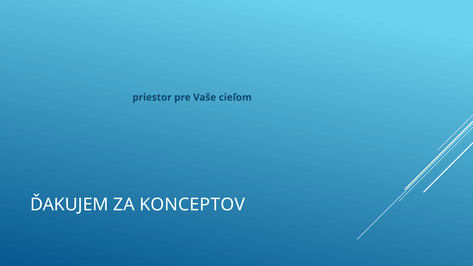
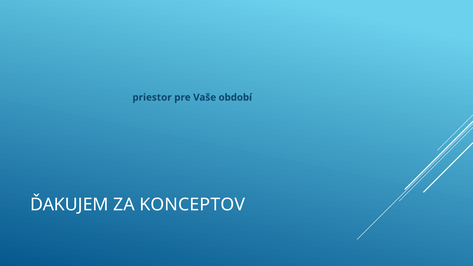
cieľom: cieľom -> období
